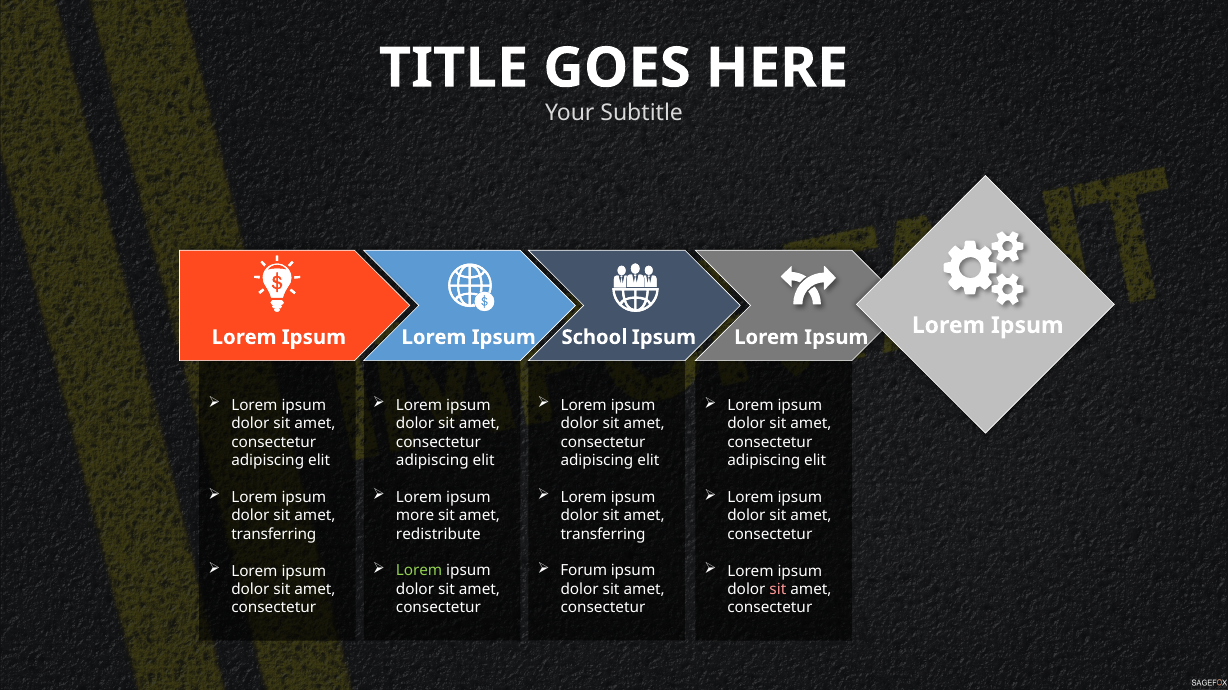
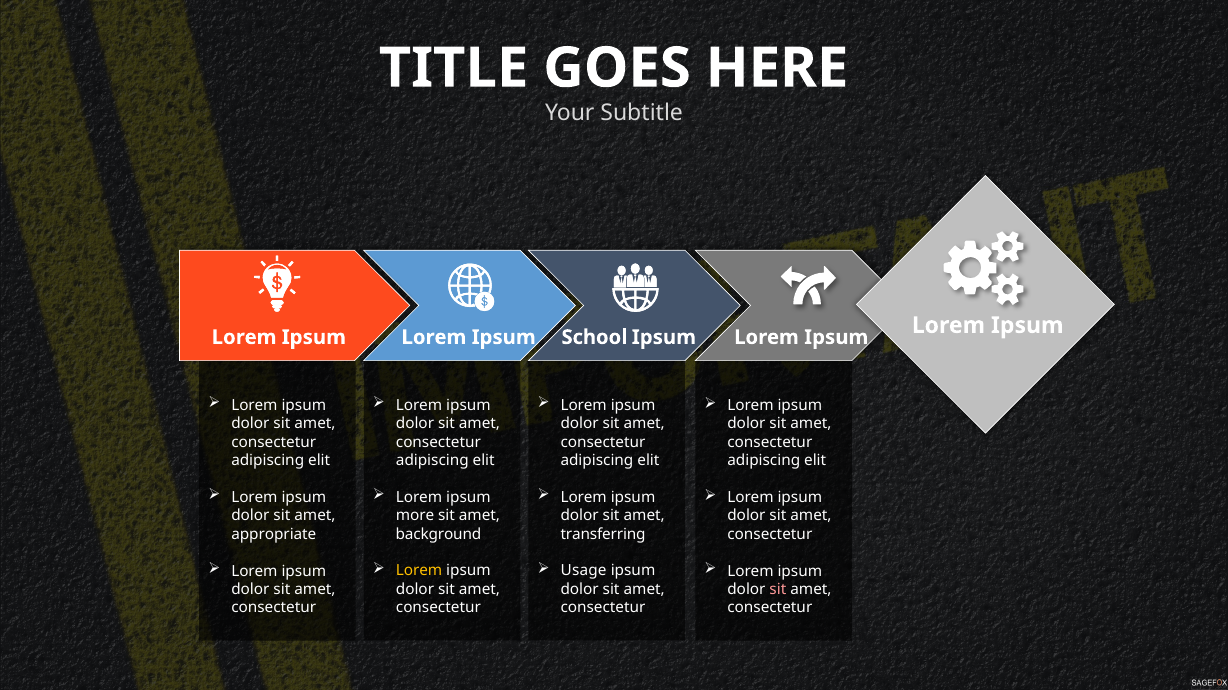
transferring at (274, 535): transferring -> appropriate
redistribute: redistribute -> background
Lorem at (419, 571) colour: light green -> yellow
Forum: Forum -> Usage
